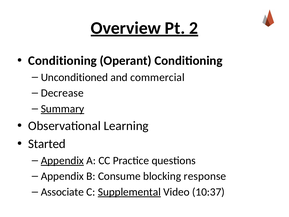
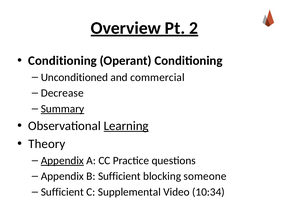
Learning underline: none -> present
Started: Started -> Theory
B Consume: Consume -> Sufficient
response: response -> someone
Associate at (62, 192): Associate -> Sufficient
Supplemental underline: present -> none
10:37: 10:37 -> 10:34
